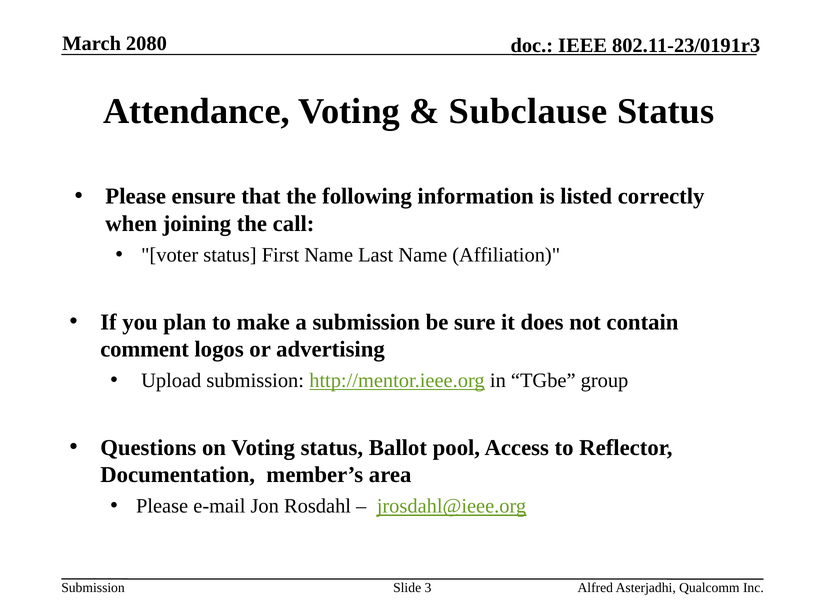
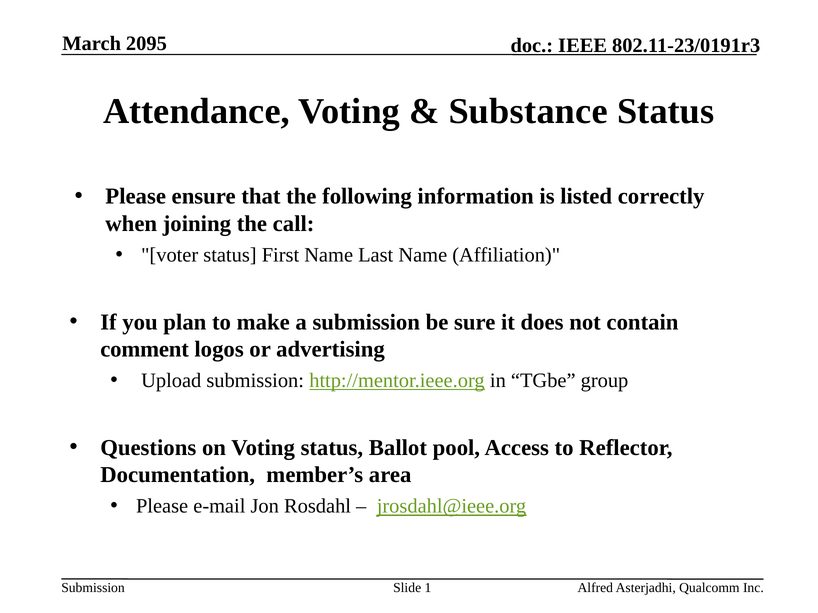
2080: 2080 -> 2095
Subclause: Subclause -> Substance
3: 3 -> 1
